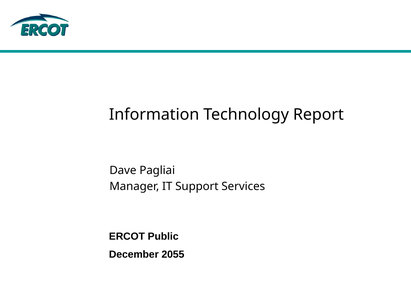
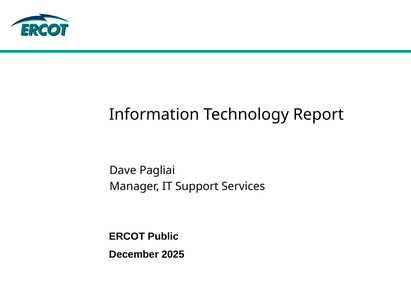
2055: 2055 -> 2025
